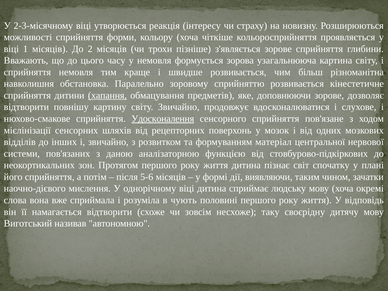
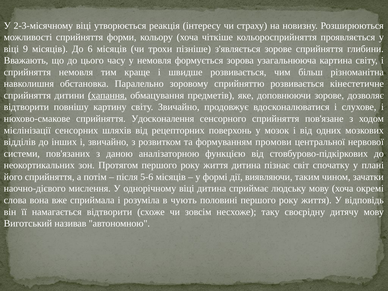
1: 1 -> 9
2: 2 -> 6
Удосконалення underline: present -> none
матеріал: матеріал -> промови
